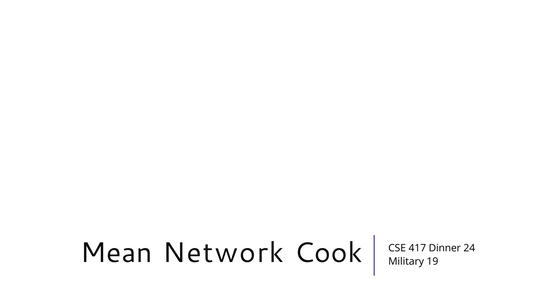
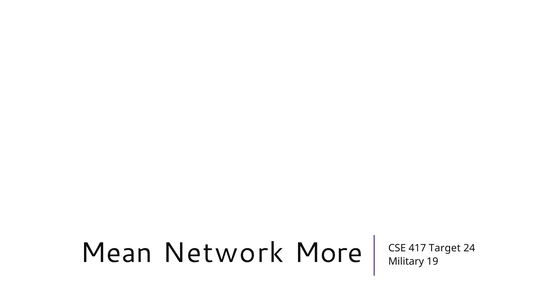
Cook: Cook -> More
Dinner: Dinner -> Target
